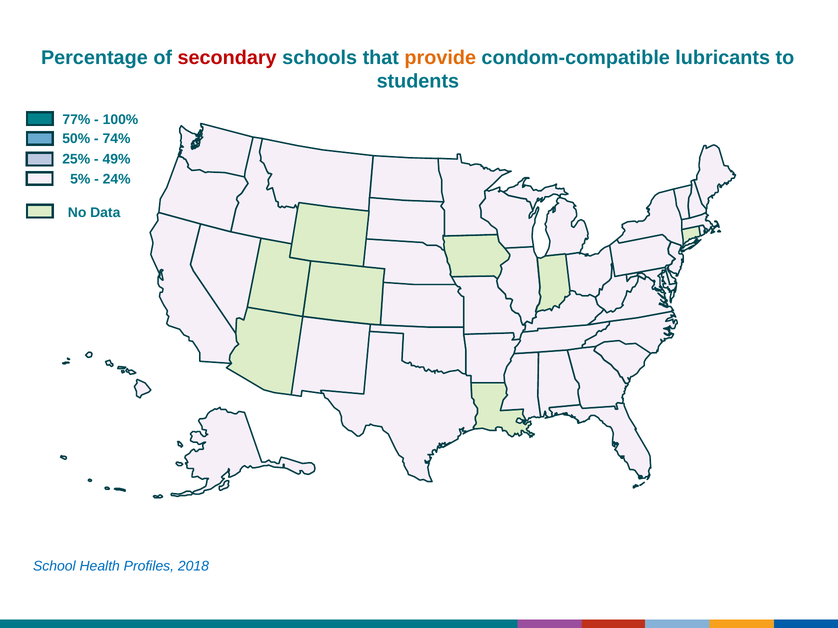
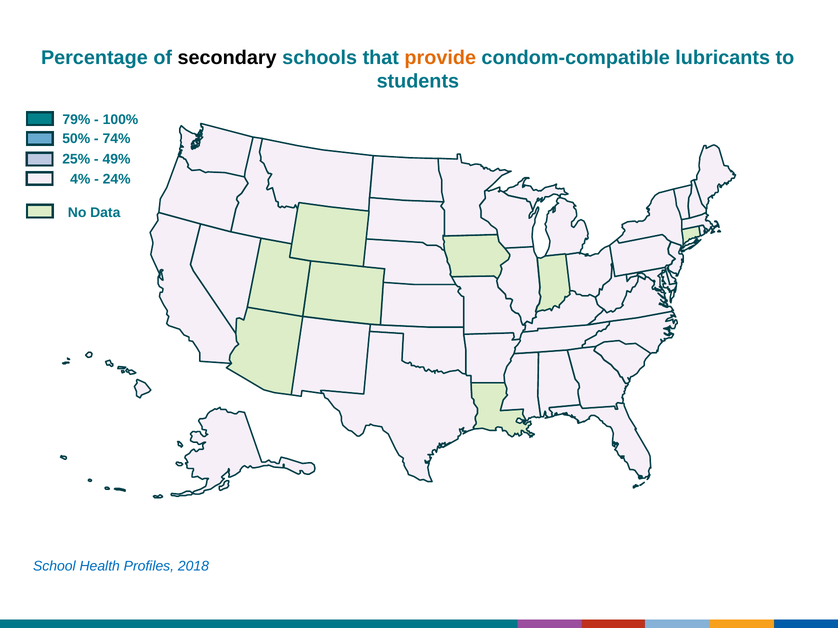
secondary colour: red -> black
77%: 77% -> 79%
5%: 5% -> 4%
